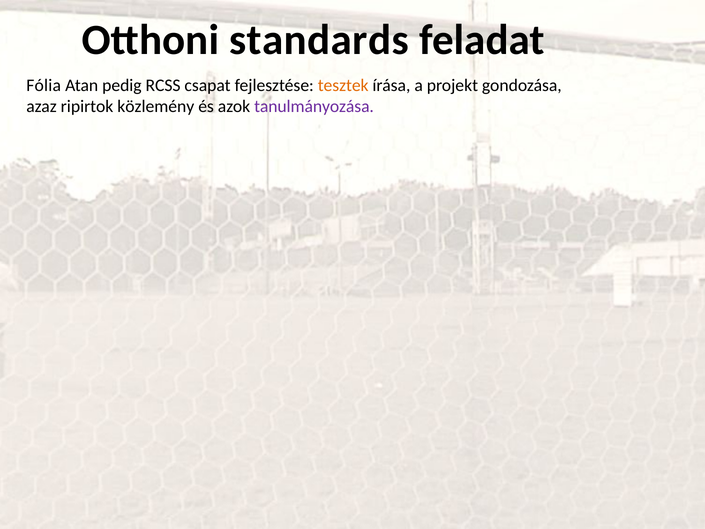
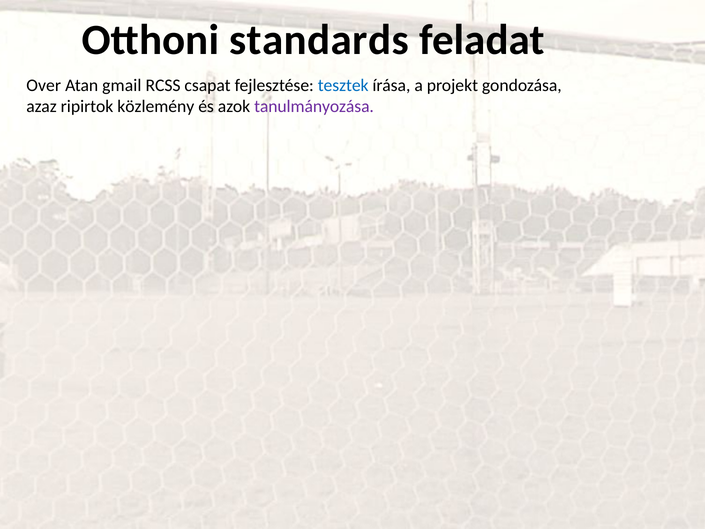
Fólia: Fólia -> Over
pedig: pedig -> gmail
tesztek colour: orange -> blue
